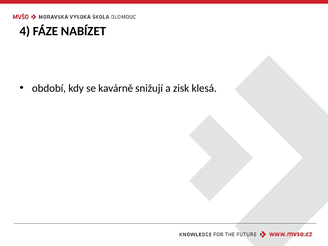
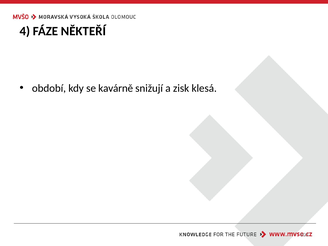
NABÍZET: NABÍZET -> NĚKTEŘÍ
